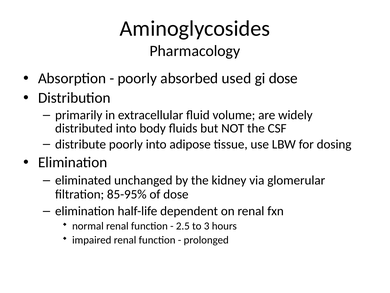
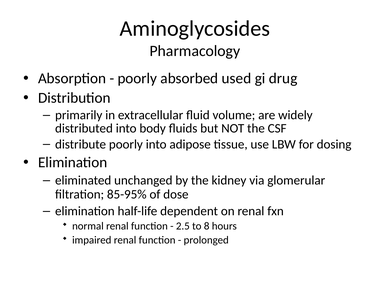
gi dose: dose -> drug
3: 3 -> 8
